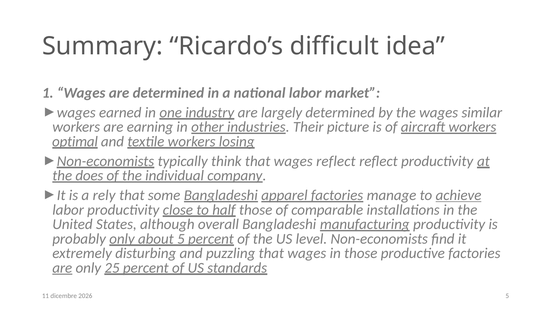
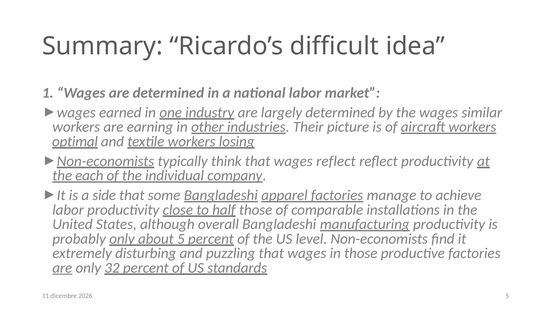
does: does -> each
rely: rely -> side
achieve underline: present -> none
25: 25 -> 32
